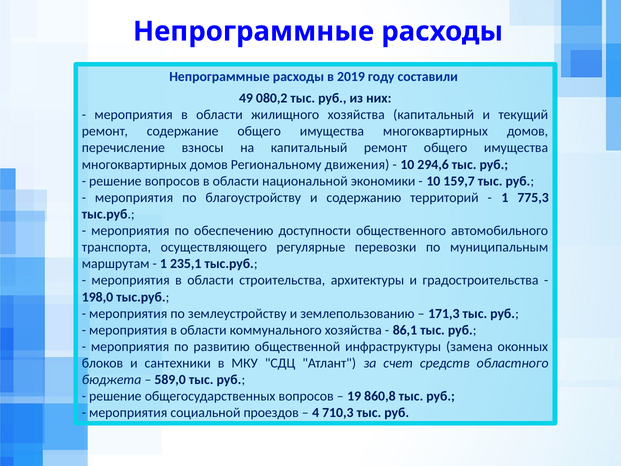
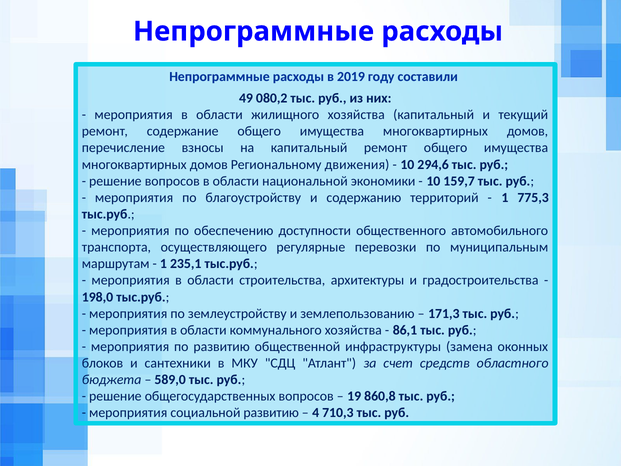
социальной проездов: проездов -> развитию
